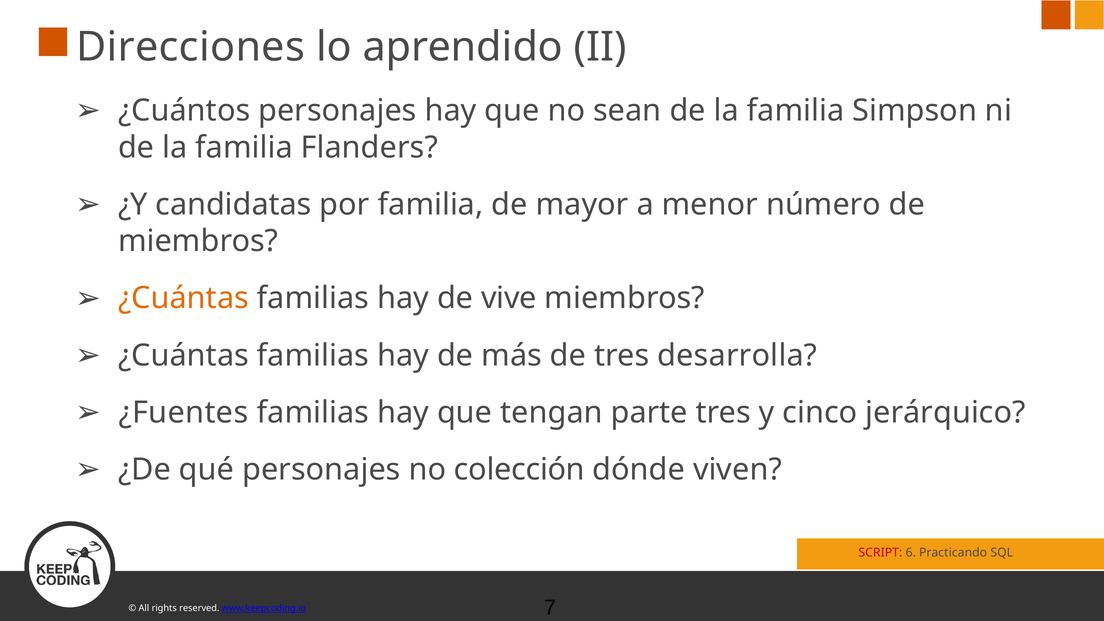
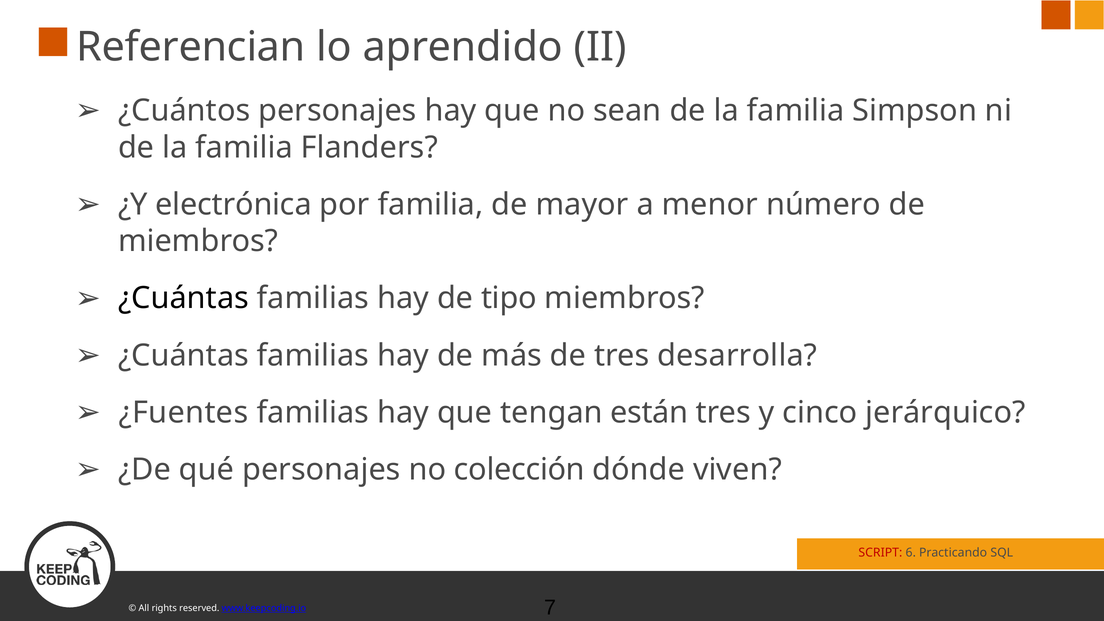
Direcciones: Direcciones -> Referencian
candidatas: candidatas -> electrónica
¿Cuántas at (184, 298) colour: orange -> black
vive: vive -> tipo
parte: parte -> están
